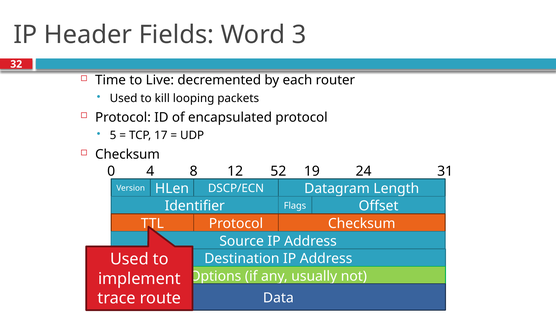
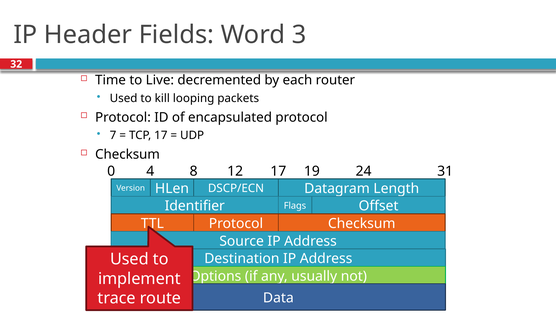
5: 5 -> 7
8 52: 52 -> 17
